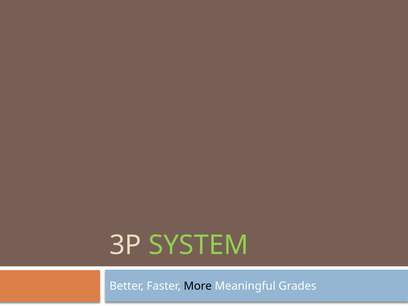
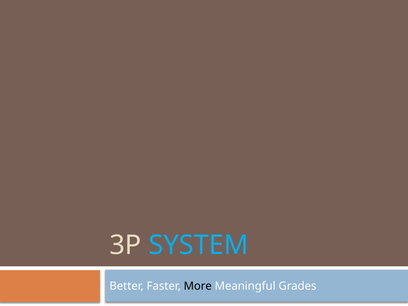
SYSTEM colour: light green -> light blue
